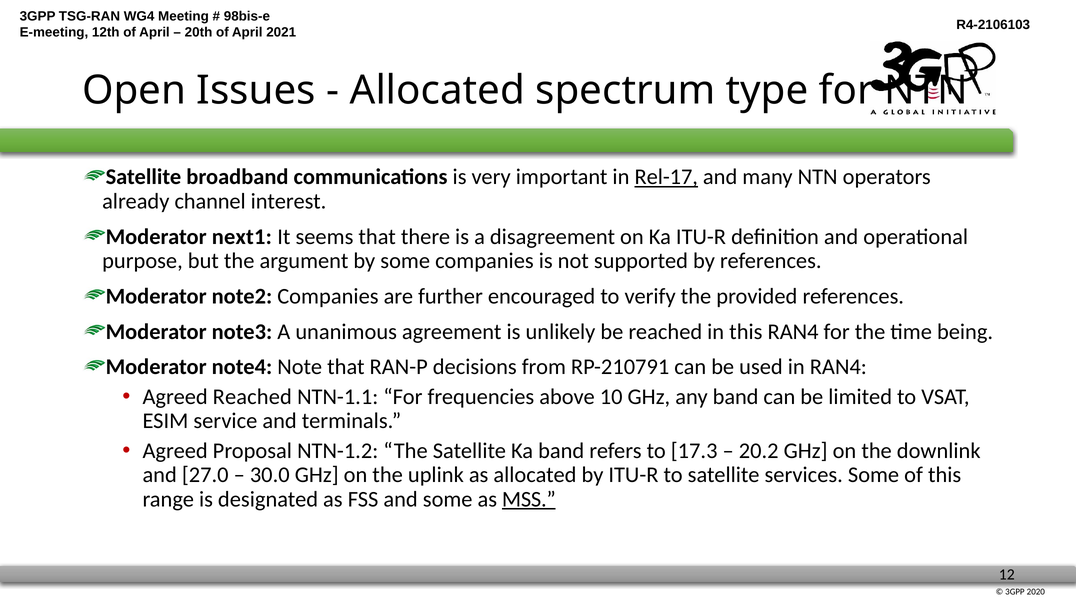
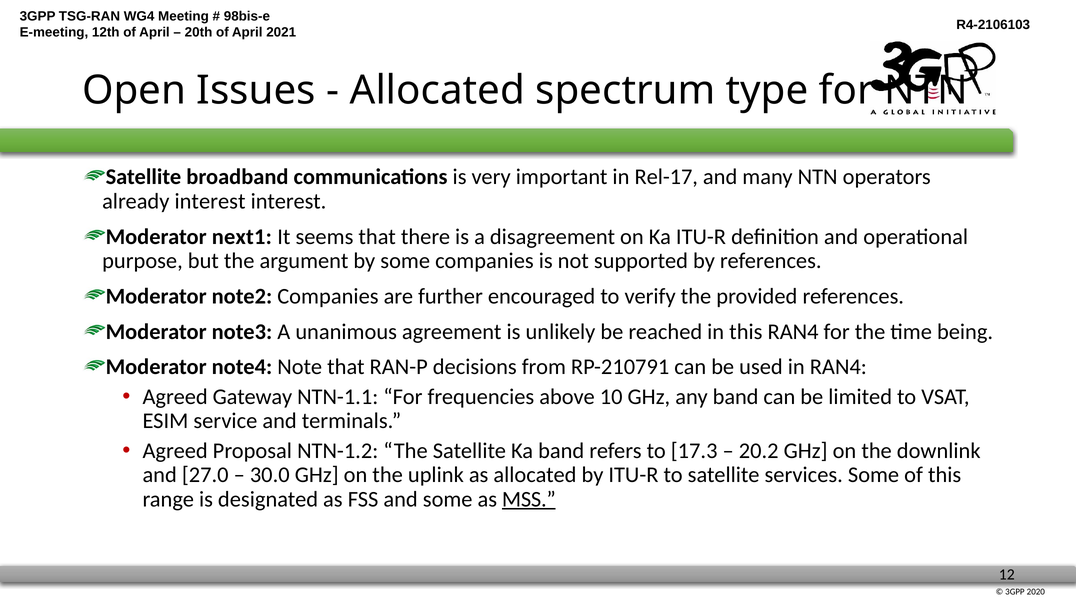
Rel-17 underline: present -> none
already channel: channel -> interest
Agreed Reached: Reached -> Gateway
